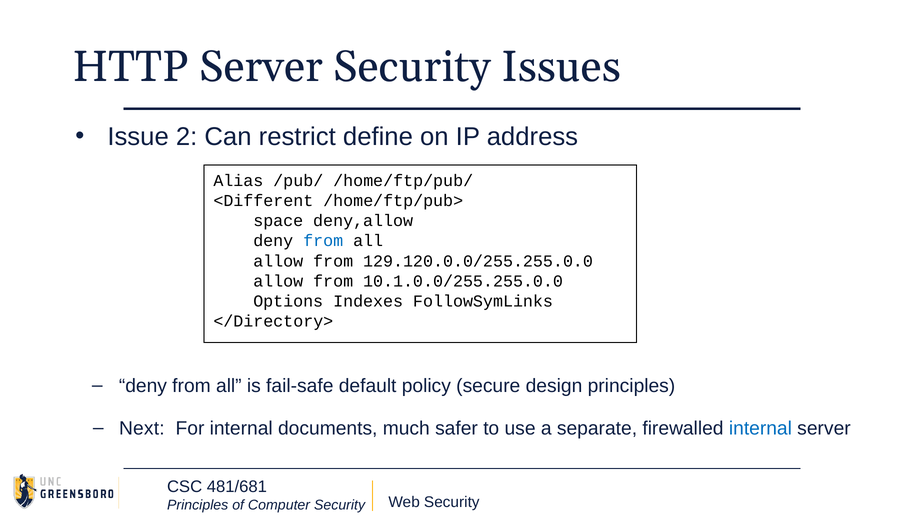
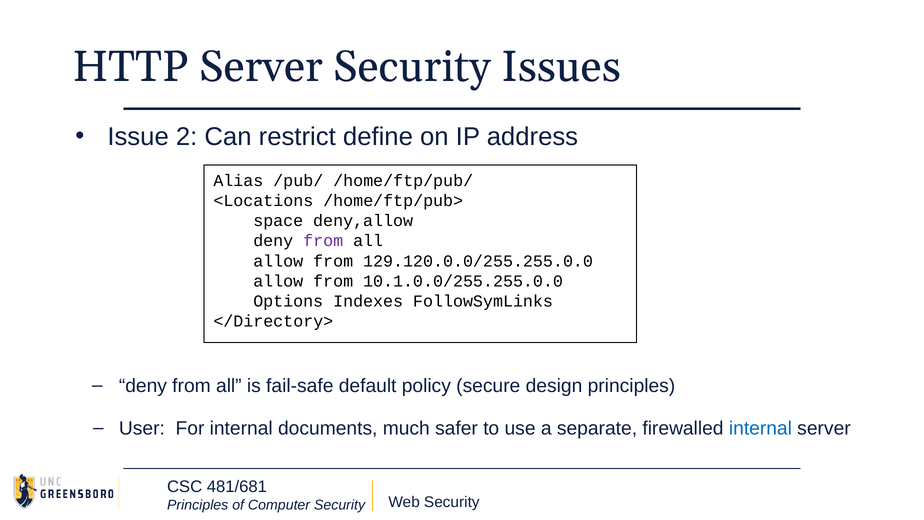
<Different: <Different -> <Locations
from at (323, 241) colour: blue -> purple
Next: Next -> User
